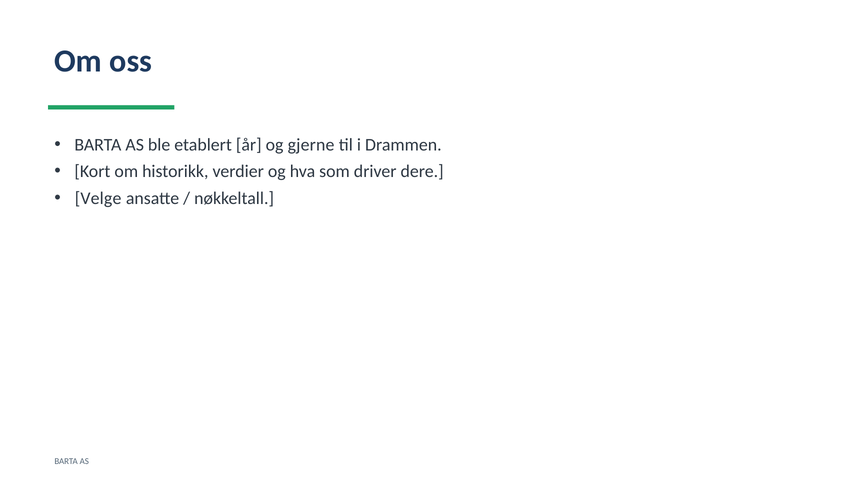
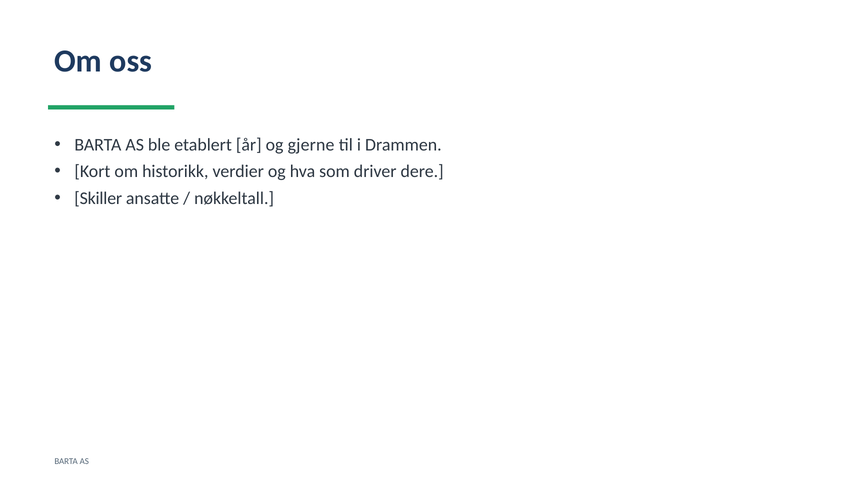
Velge: Velge -> Skiller
